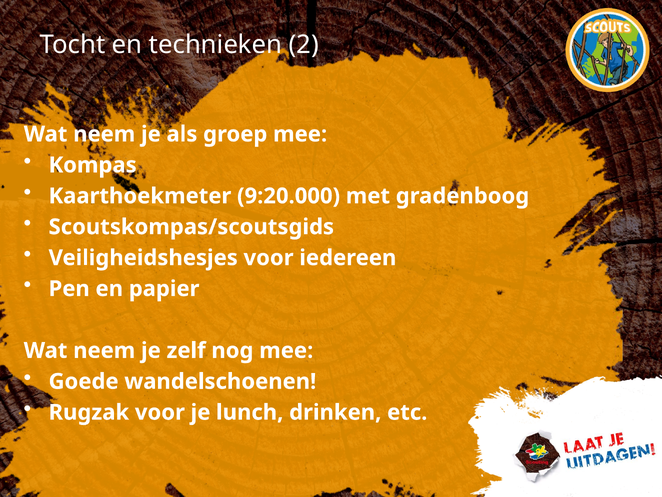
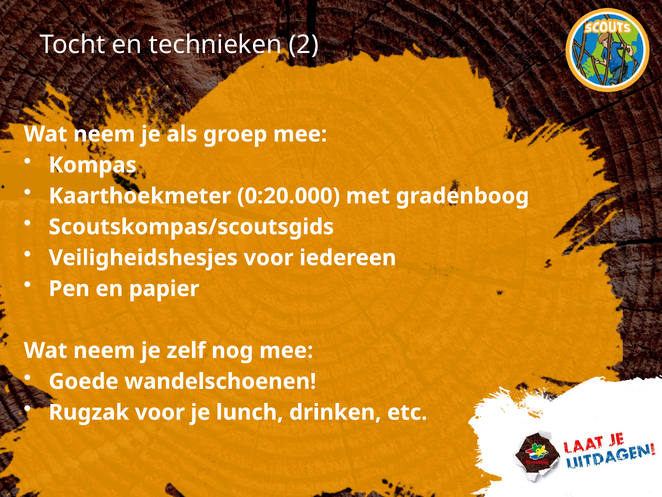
9:20.000: 9:20.000 -> 0:20.000
